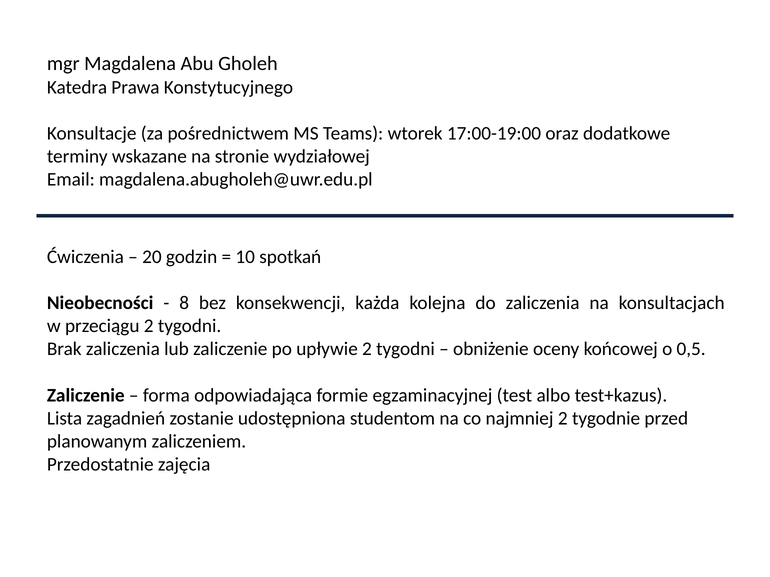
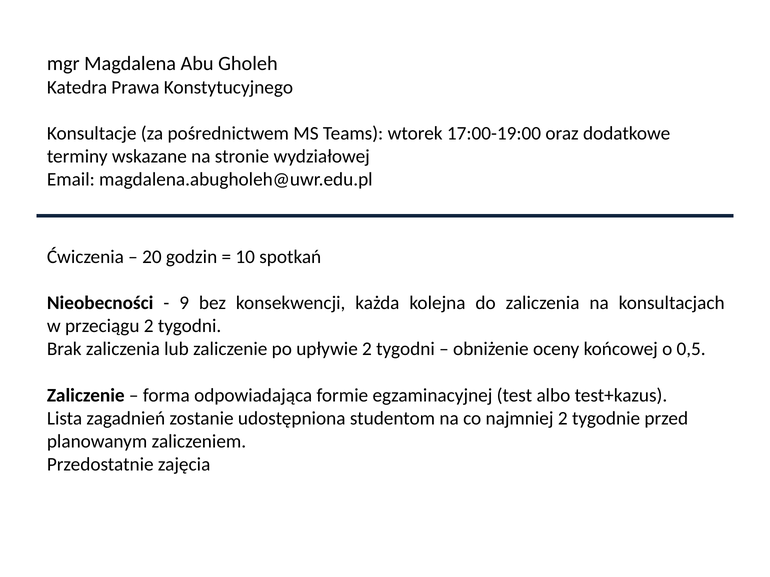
8: 8 -> 9
